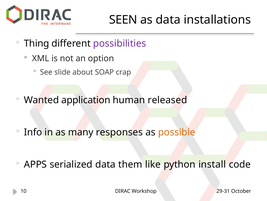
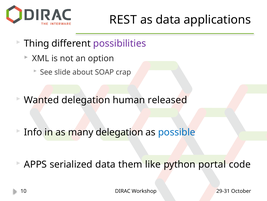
SEEN: SEEN -> REST
installations: installations -> applications
Wanted application: application -> delegation
many responses: responses -> delegation
possible colour: orange -> blue
install: install -> portal
